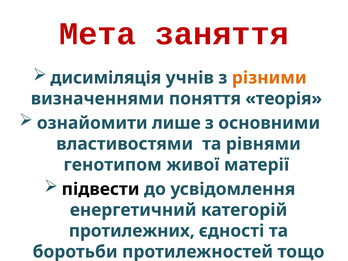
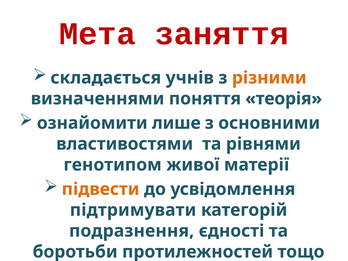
дисиміляція: дисиміляція -> складається
підвести colour: black -> orange
енергетичний: енергетичний -> підтримувати
протилежних: протилежних -> подразнення
